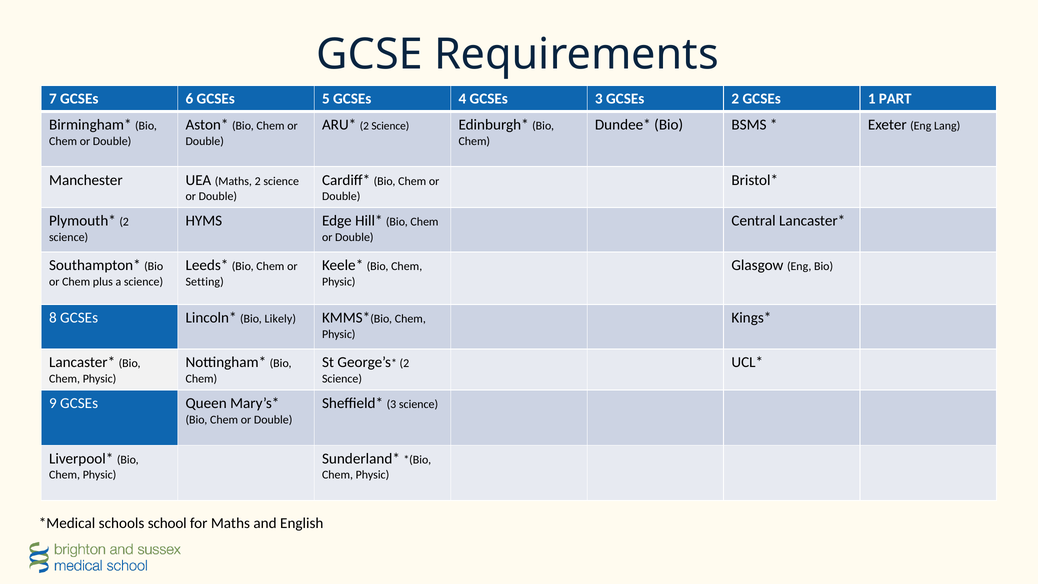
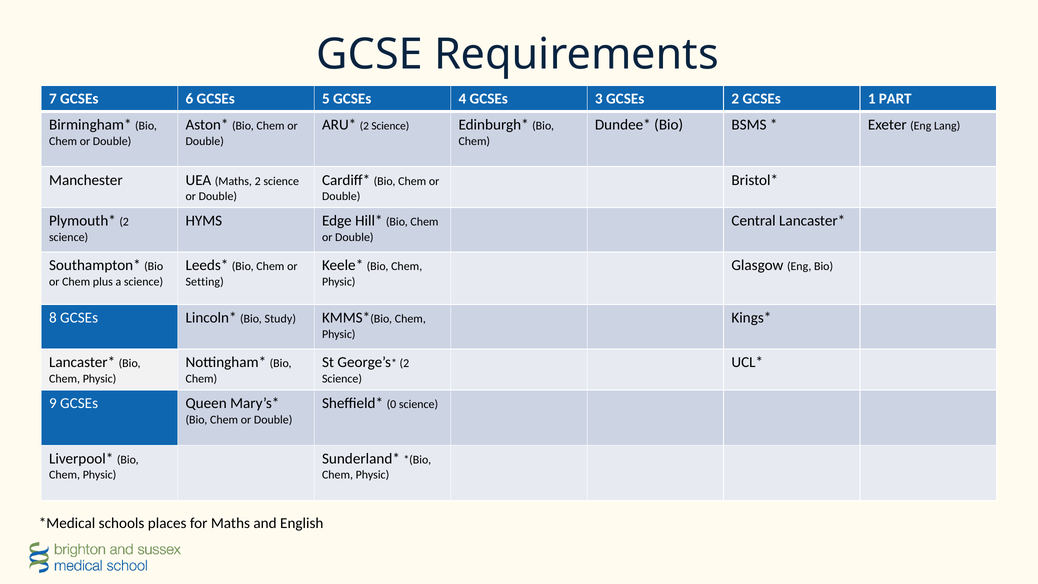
Likely: Likely -> Study
3 at (391, 404): 3 -> 0
school: school -> places
